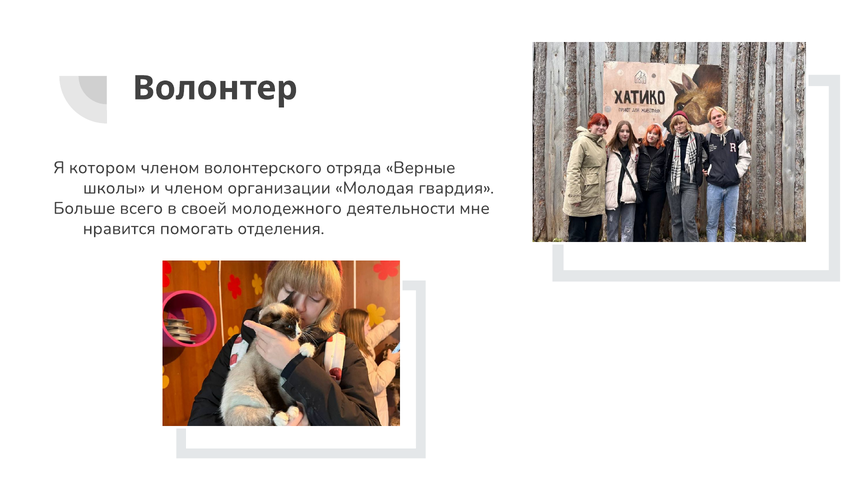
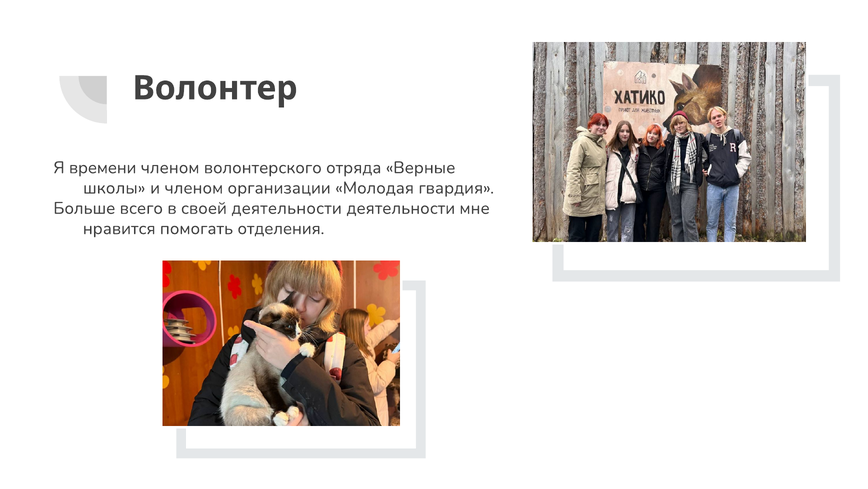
котором: котором -> времени
своей молодежного: молодежного -> деятельности
